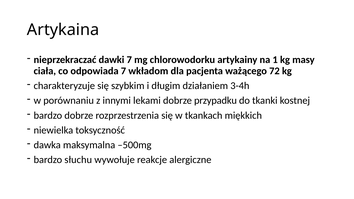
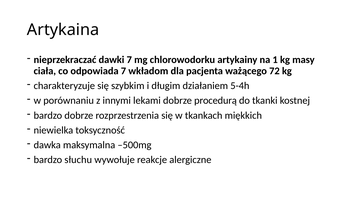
3-4h: 3-4h -> 5-4h
przypadku: przypadku -> procedurą
